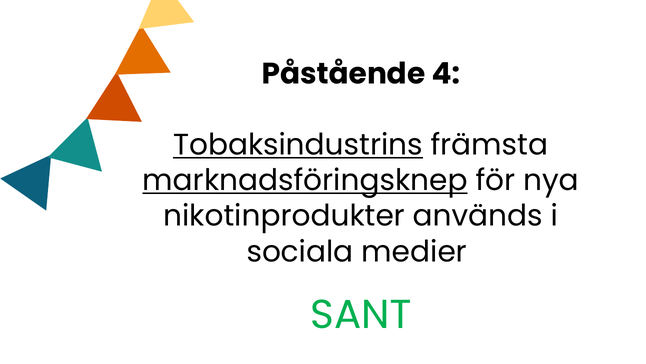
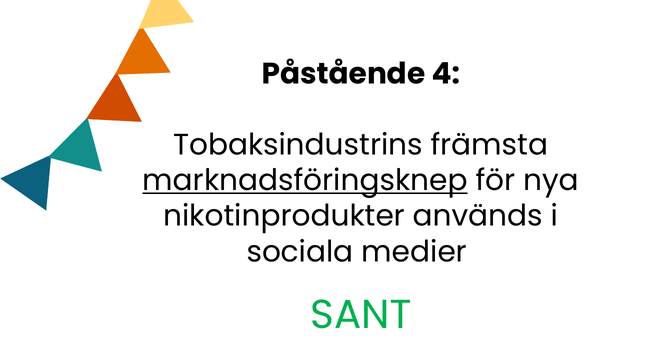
Tobaksindustrins underline: present -> none
